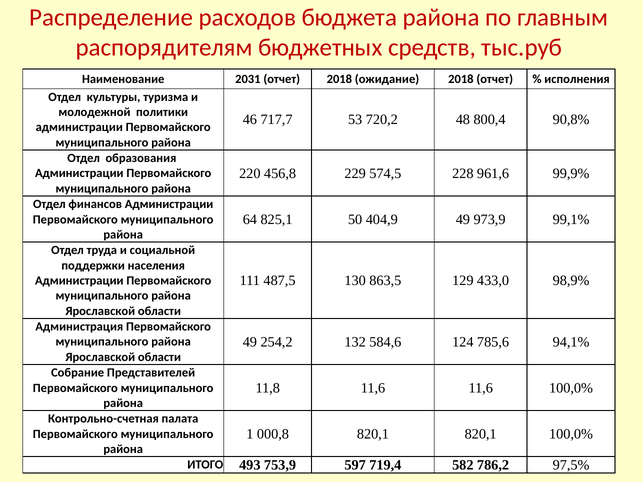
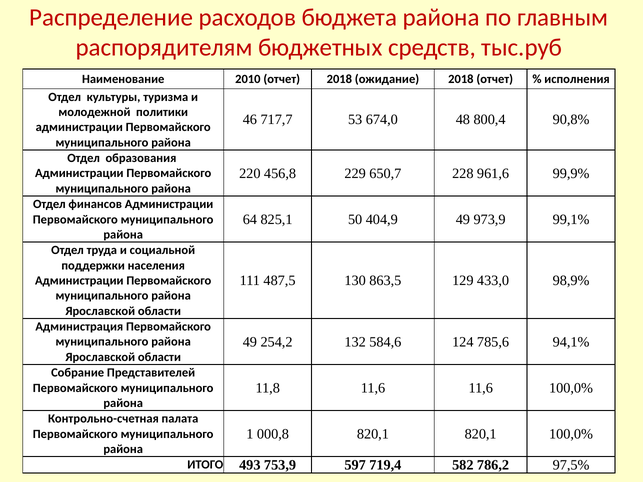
2031: 2031 -> 2010
720,2: 720,2 -> 674,0
574,5: 574,5 -> 650,7
